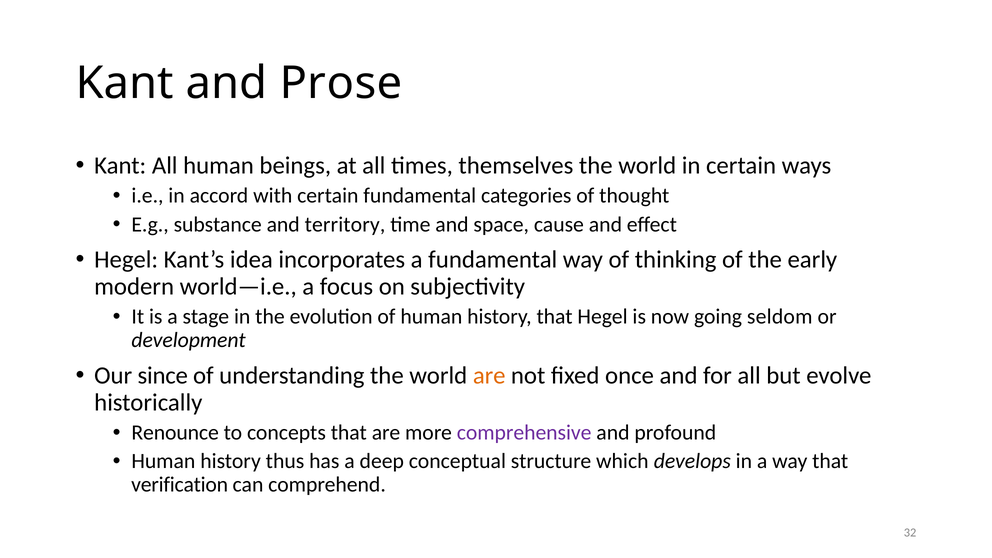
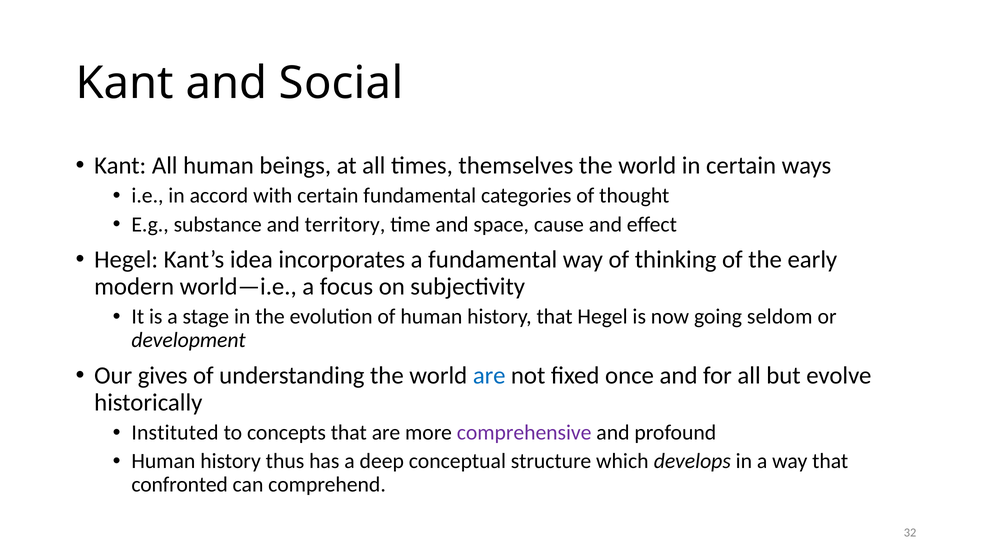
Prose: Prose -> Social
since: since -> gives
are at (489, 376) colour: orange -> blue
Renounce: Renounce -> Instituted
verification: verification -> confronted
